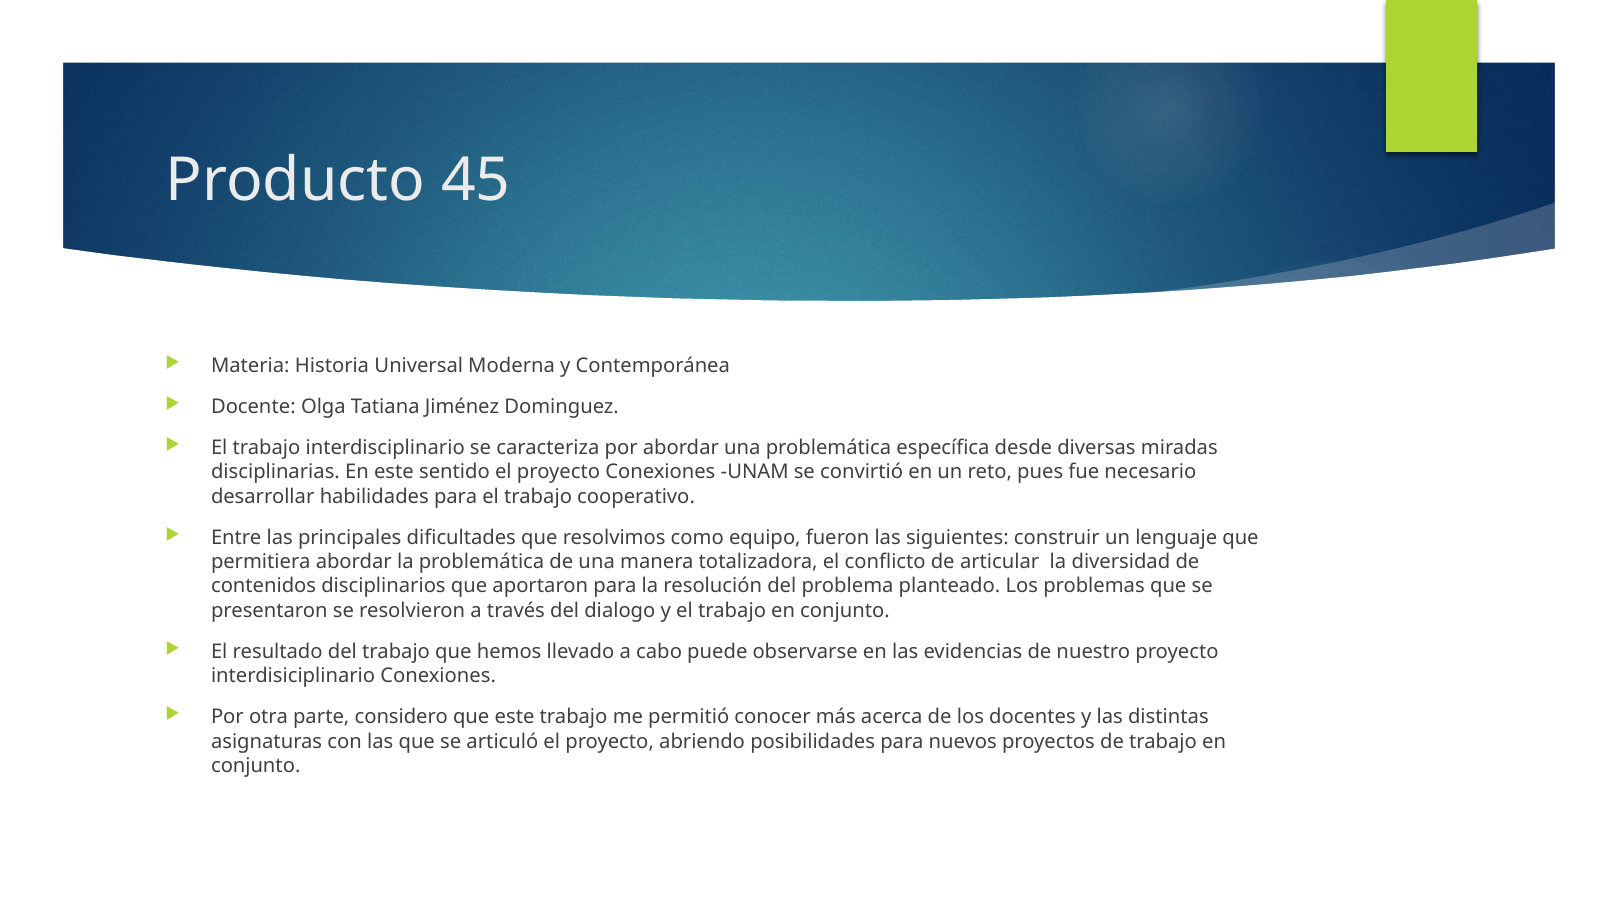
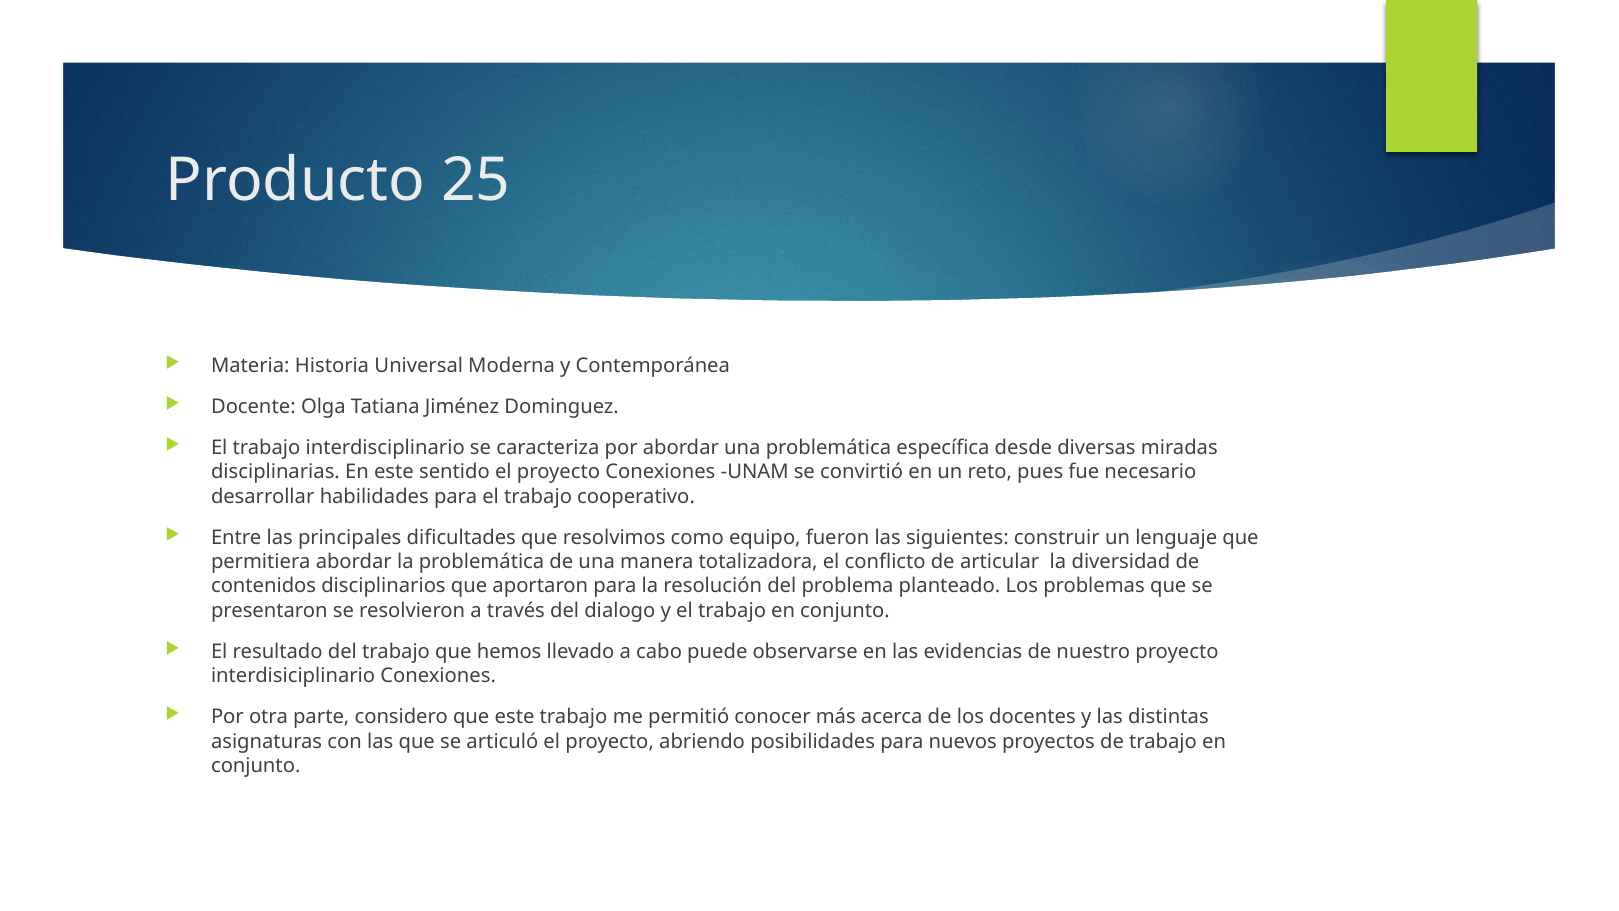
45: 45 -> 25
